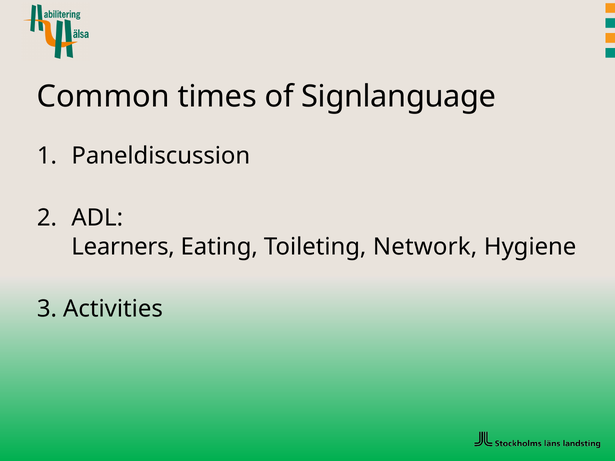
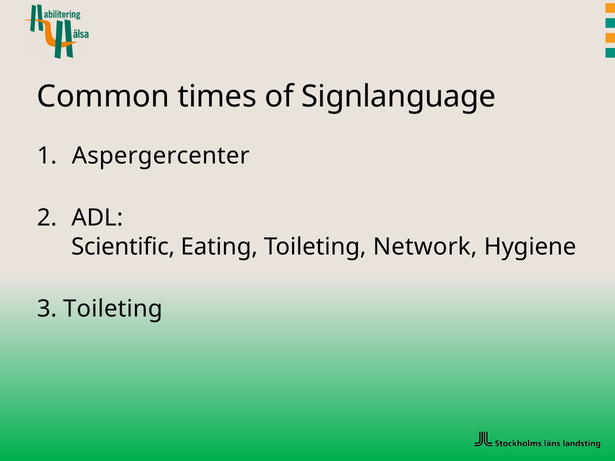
Paneldiscussion: Paneldiscussion -> Aspergercenter
Learners: Learners -> Scientific
3 Activities: Activities -> Toileting
